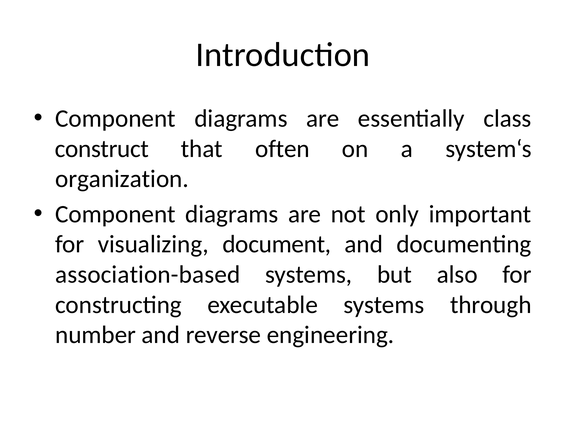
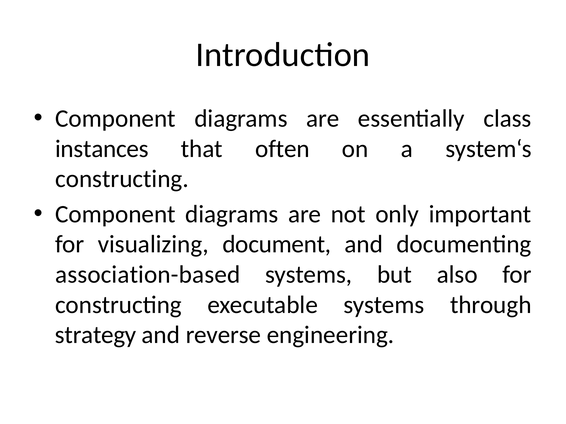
construct: construct -> instances
organization at (122, 179): organization -> constructing
number: number -> strategy
